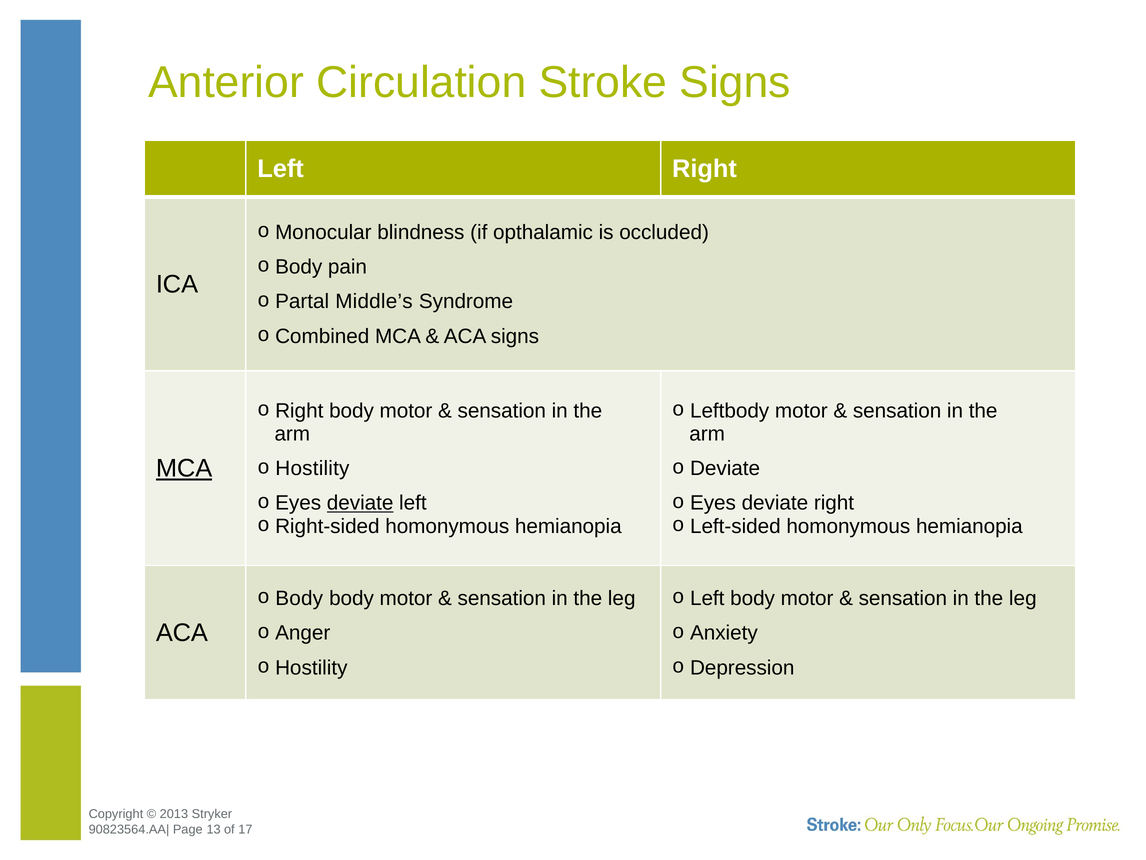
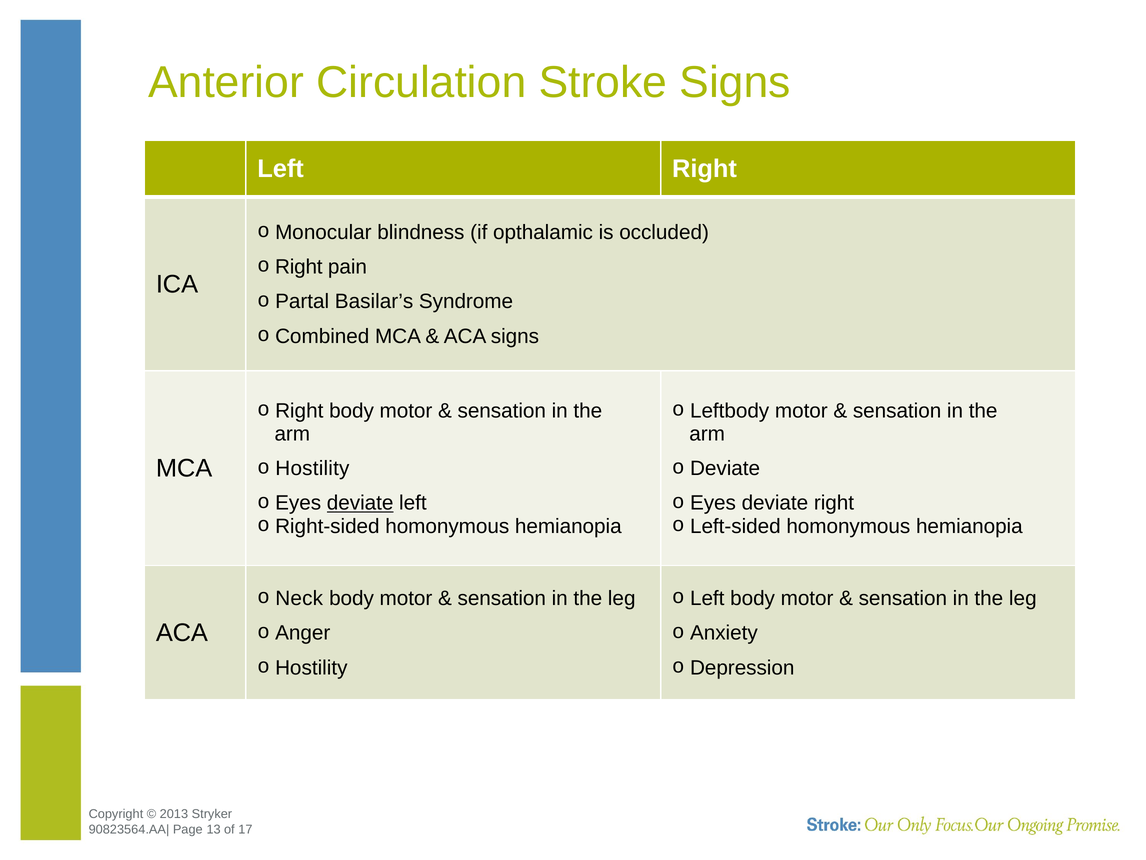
Body at (299, 267): Body -> Right
Middle’s: Middle’s -> Basilar’s
MCA at (184, 468) underline: present -> none
Body at (299, 598): Body -> Neck
